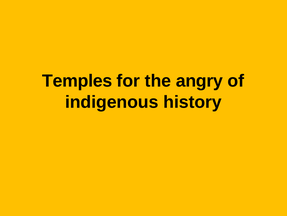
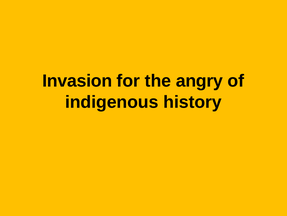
Temples: Temples -> Invasion
